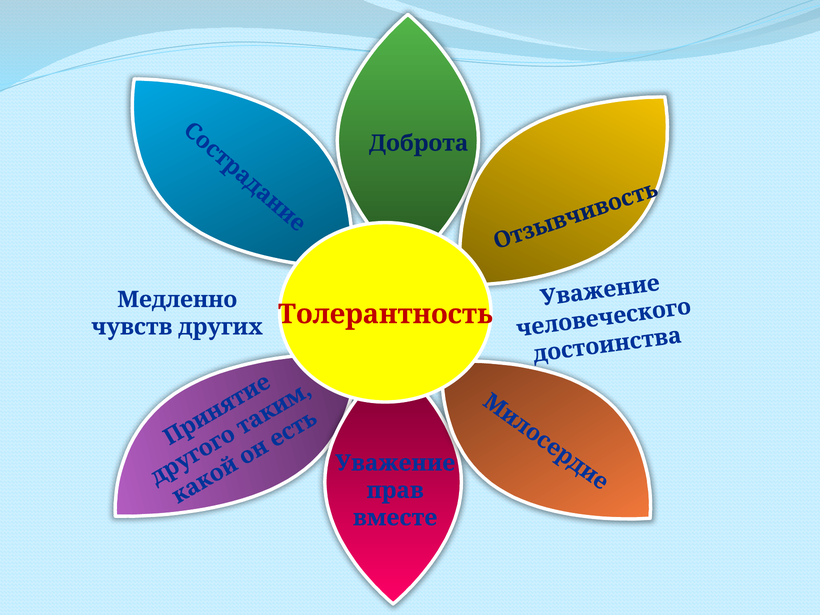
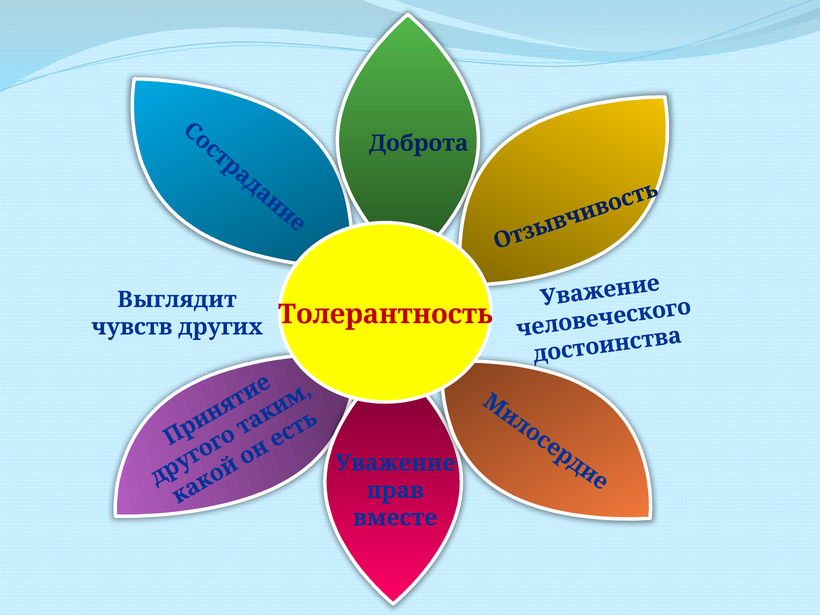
Медленно: Медленно -> Выглядит
